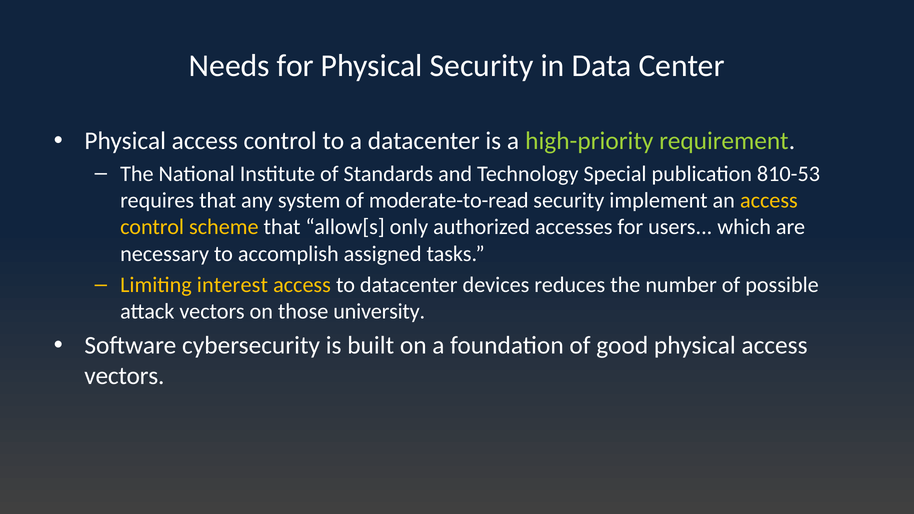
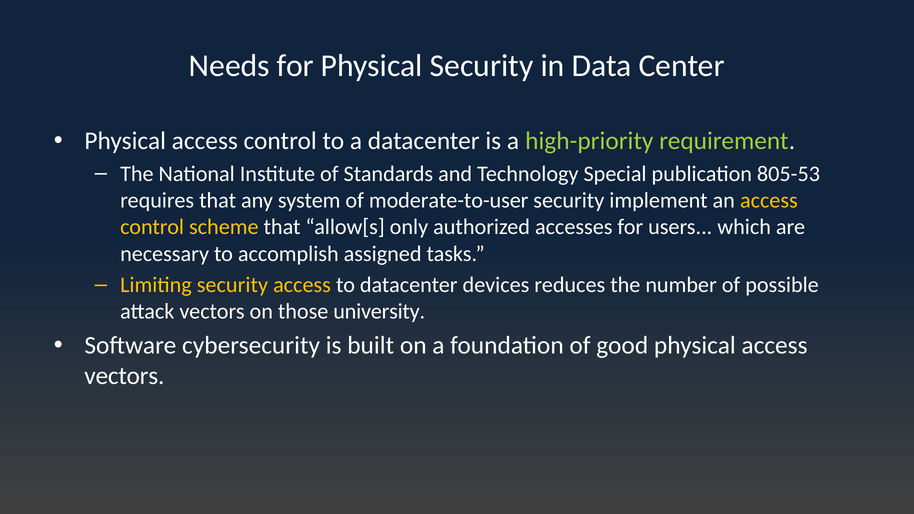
810-53: 810-53 -> 805-53
moderate-to-read: moderate-to-read -> moderate-to-user
Limiting interest: interest -> security
